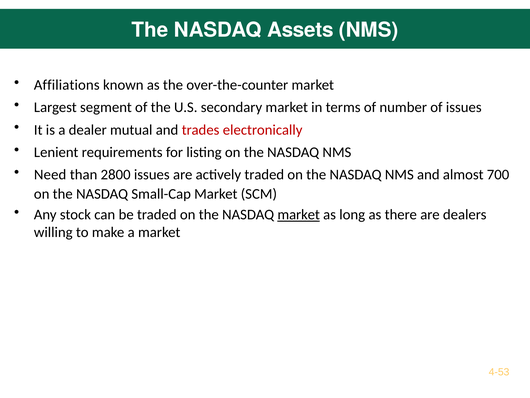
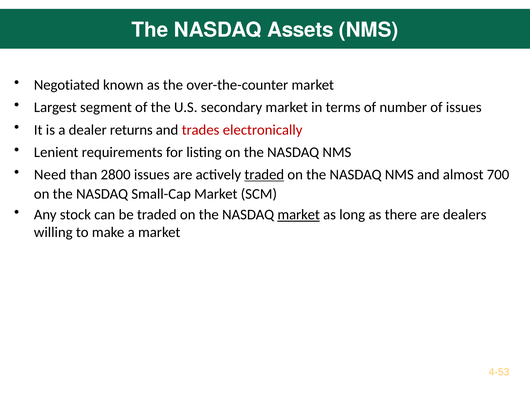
Affiliations: Affiliations -> Negotiated
mutual: mutual -> returns
traded at (264, 174) underline: none -> present
